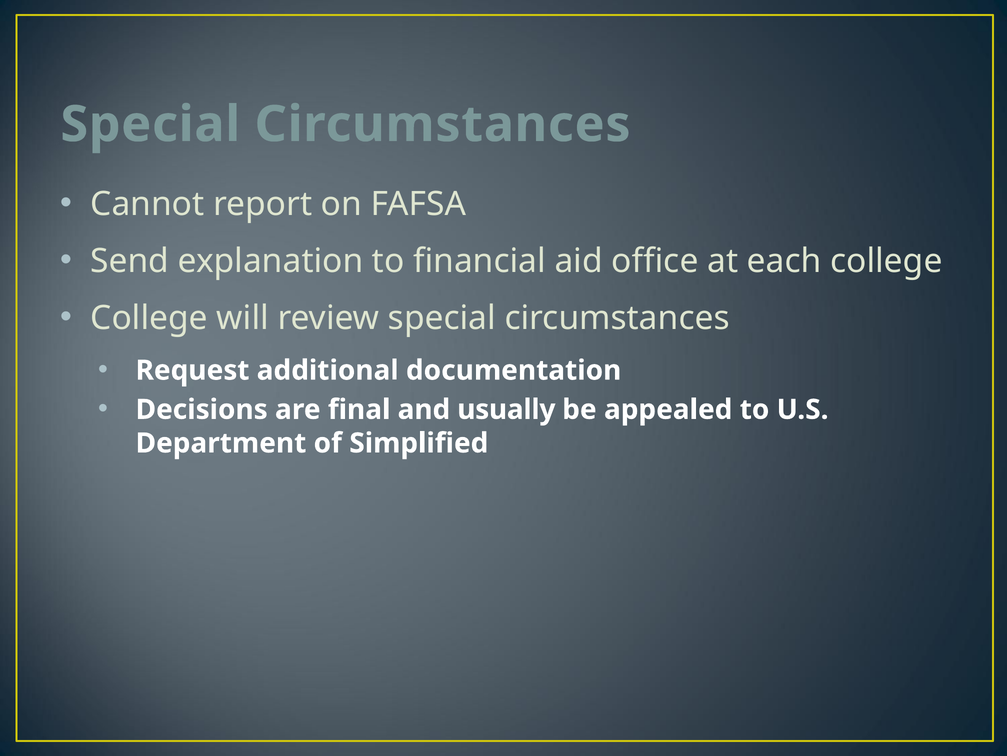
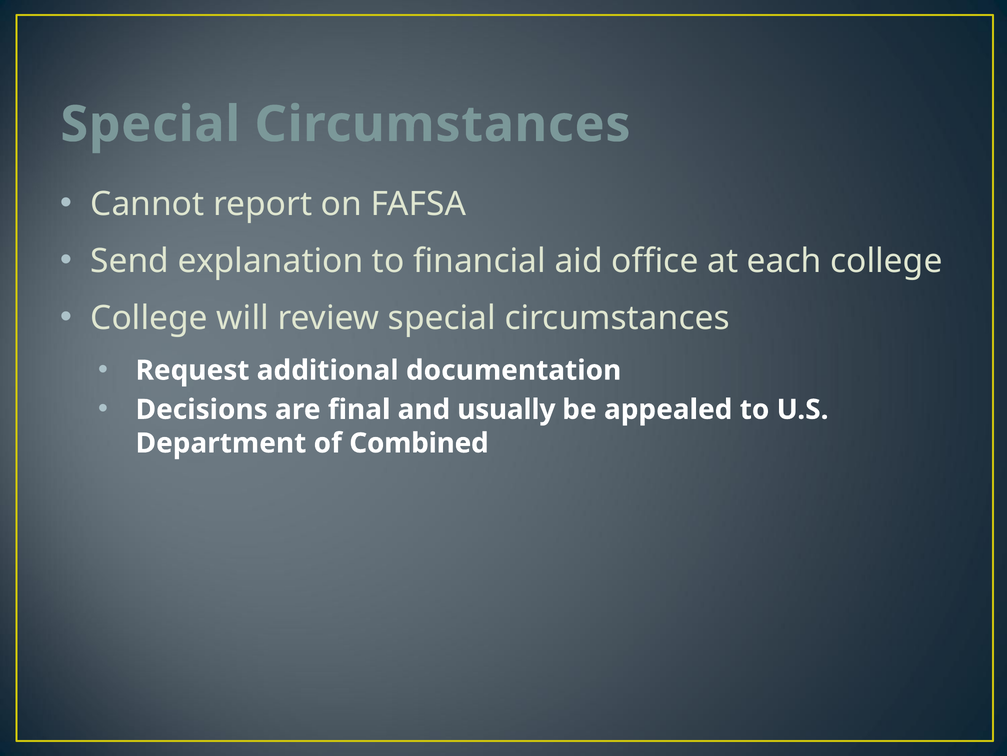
Simplified: Simplified -> Combined
